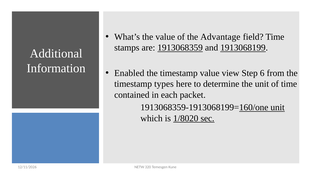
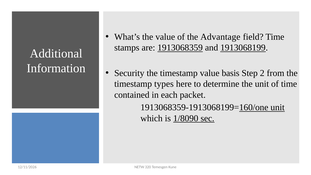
Enabled: Enabled -> Security
view: view -> basis
6: 6 -> 2
1/8020: 1/8020 -> 1/8090
